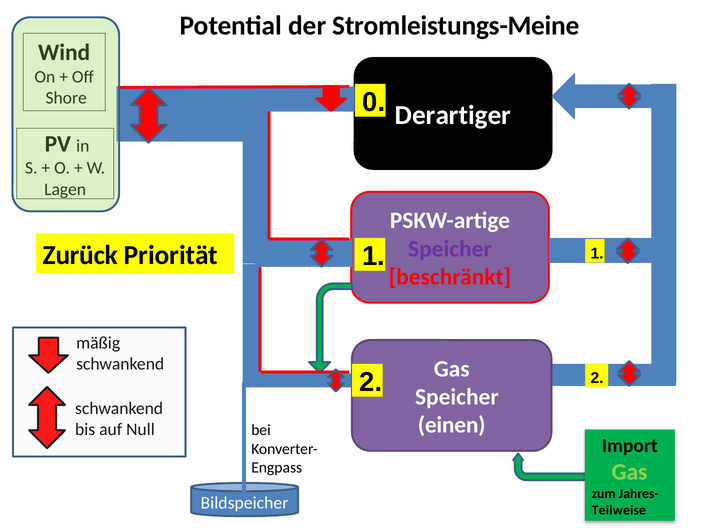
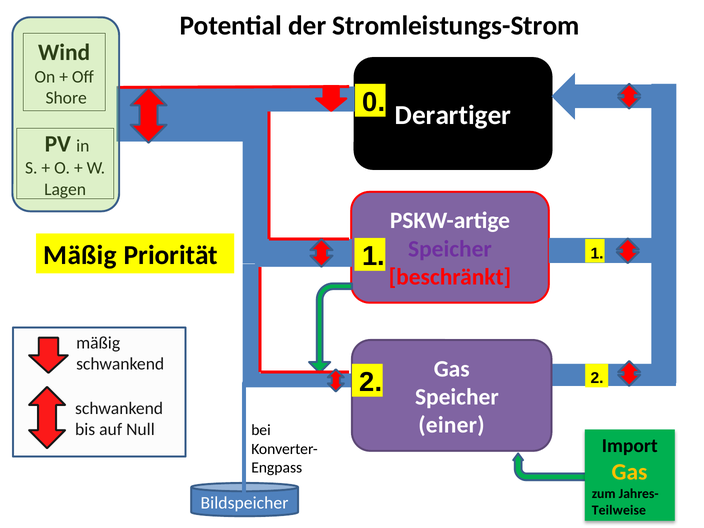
Stromleistungs-Meine: Stromleistungs-Meine -> Stromleistungs-Strom
Zurück at (80, 255): Zurück -> Mäßig
einen: einen -> einer
Gas at (630, 472) colour: light green -> yellow
